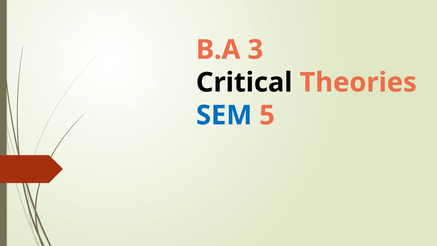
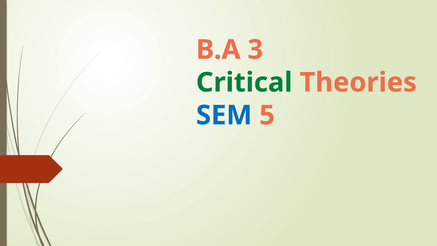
Critical colour: black -> green
